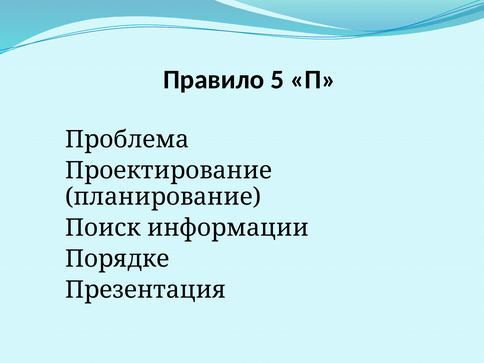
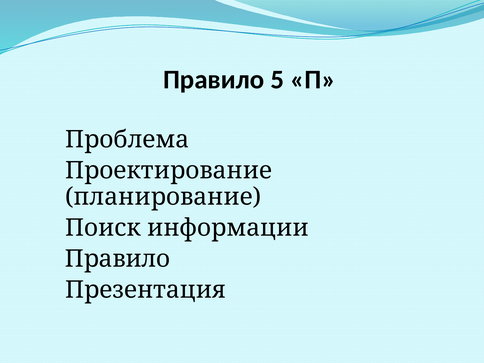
Порядке at (117, 259): Порядке -> Правило
